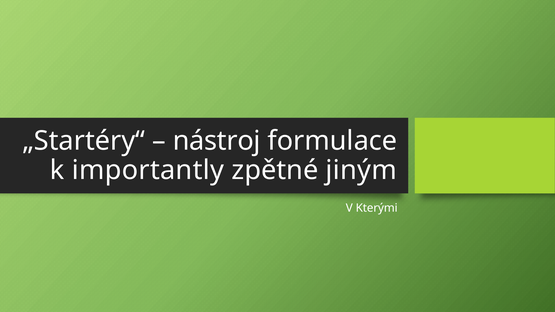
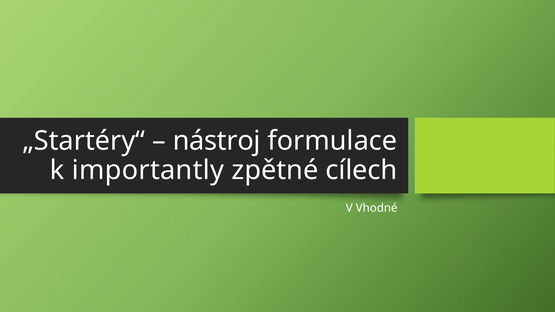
jiným: jiným -> cílech
Kterými: Kterými -> Vhodné
